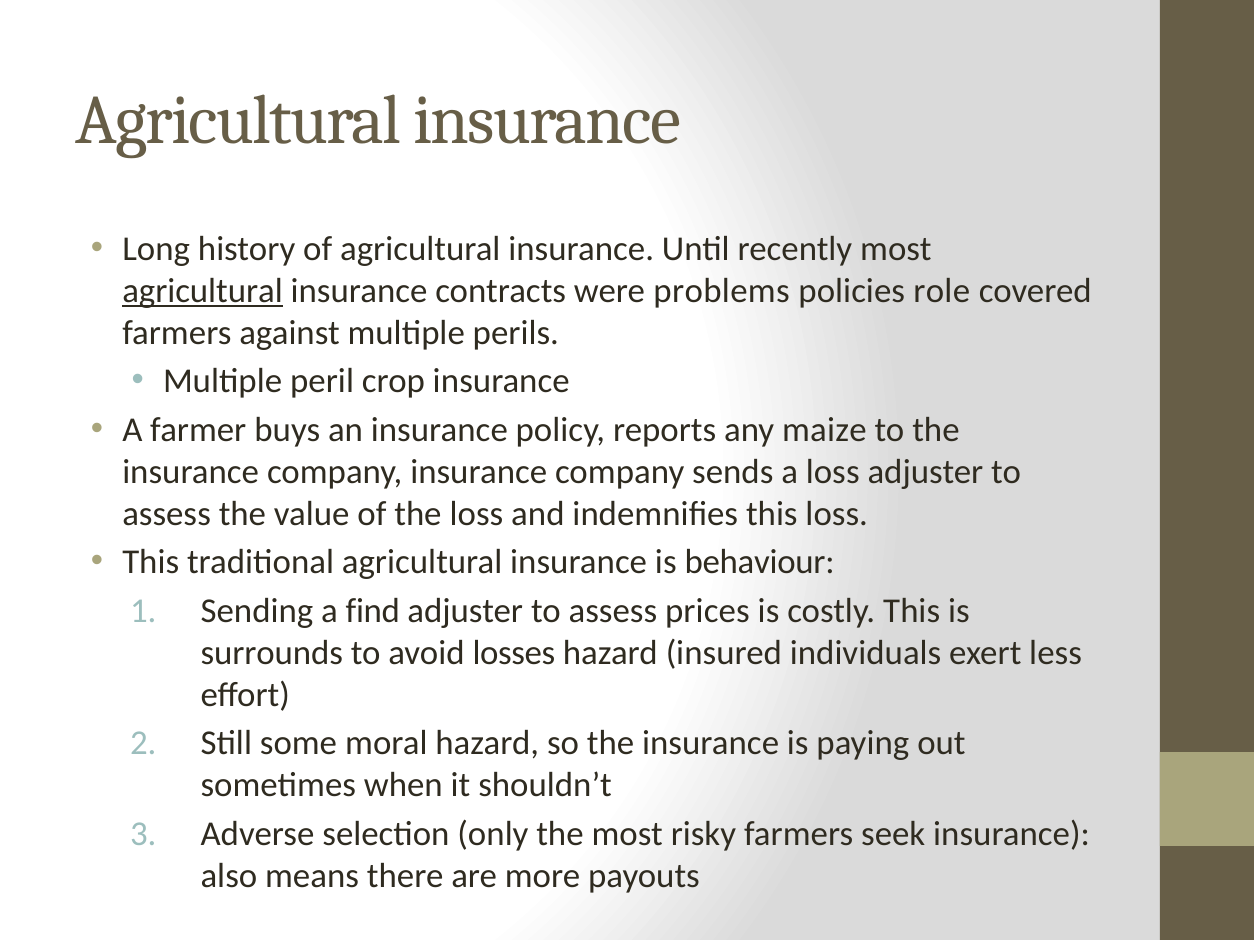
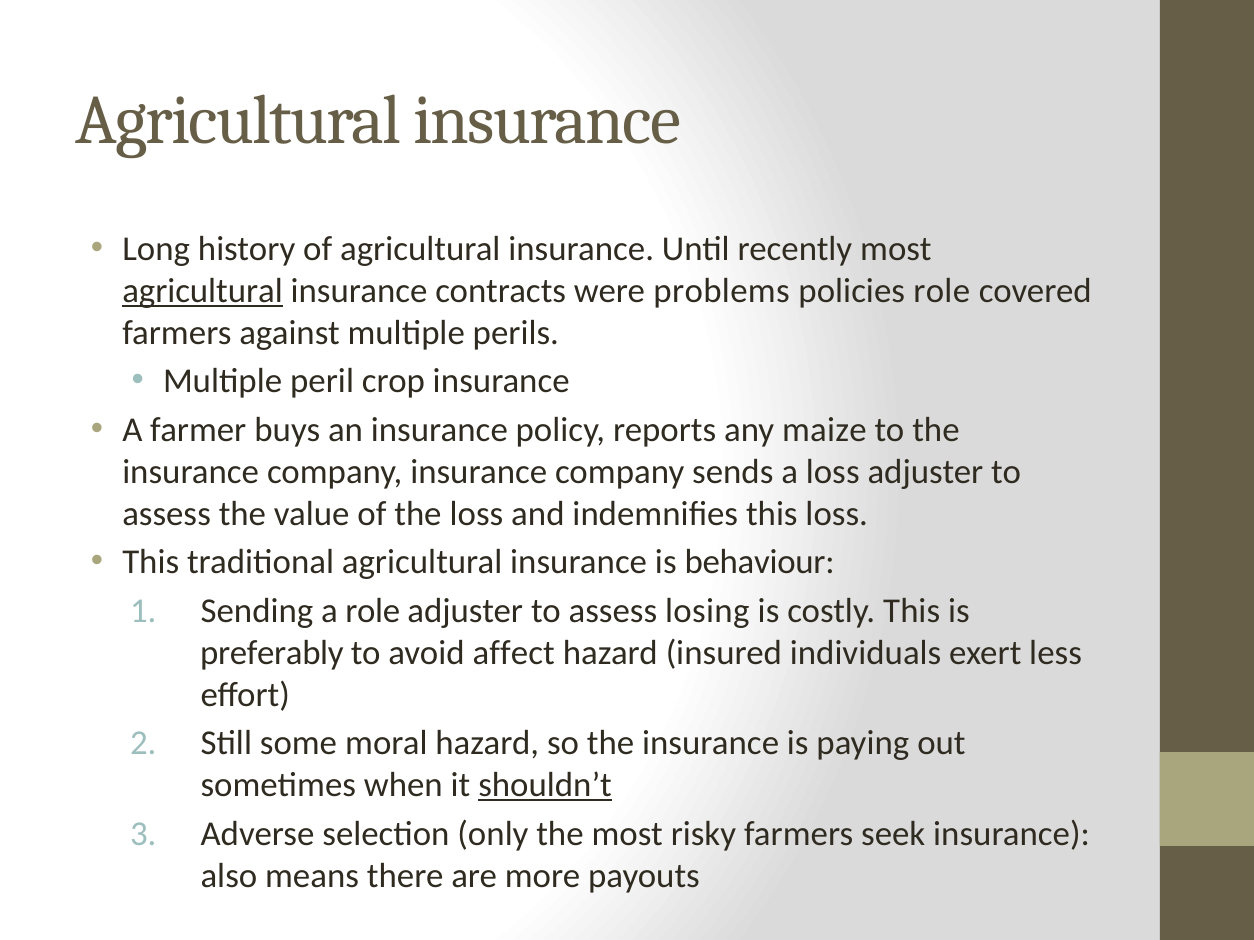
a find: find -> role
prices: prices -> losing
surrounds: surrounds -> preferably
losses: losses -> affect
shouldn’t underline: none -> present
